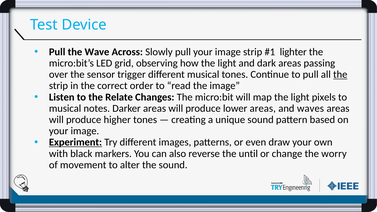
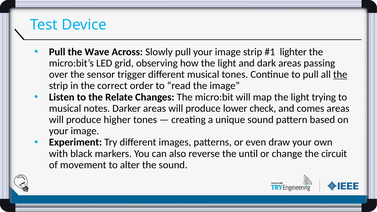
pixels: pixels -> trying
lower areas: areas -> check
waves: waves -> comes
Experiment underline: present -> none
worry: worry -> circuit
